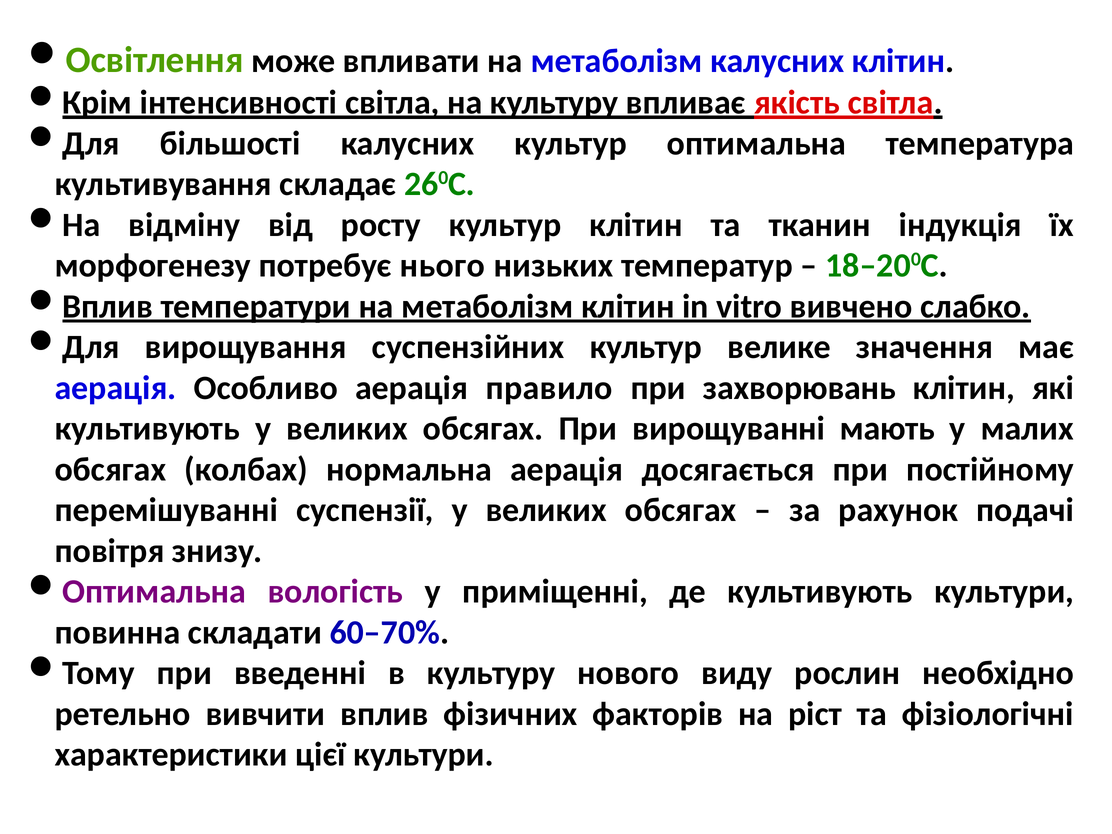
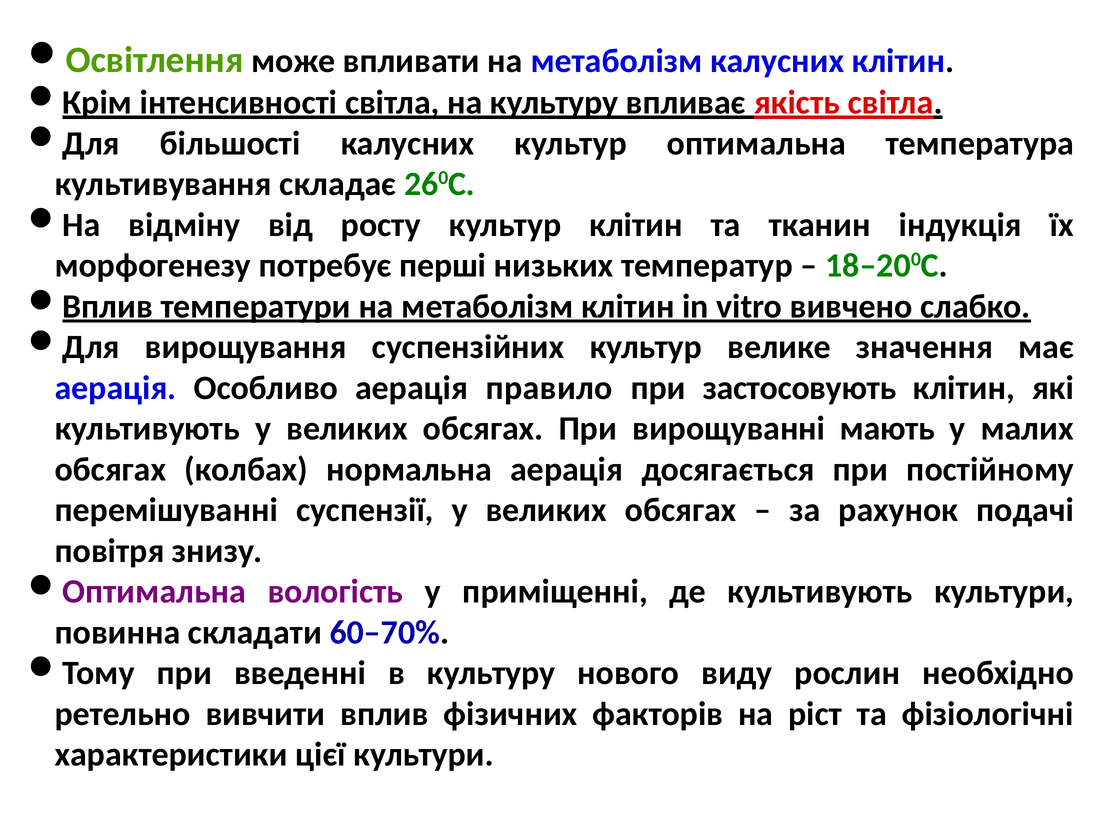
нього: нього -> перші
захворювань: захворювань -> застосовують
